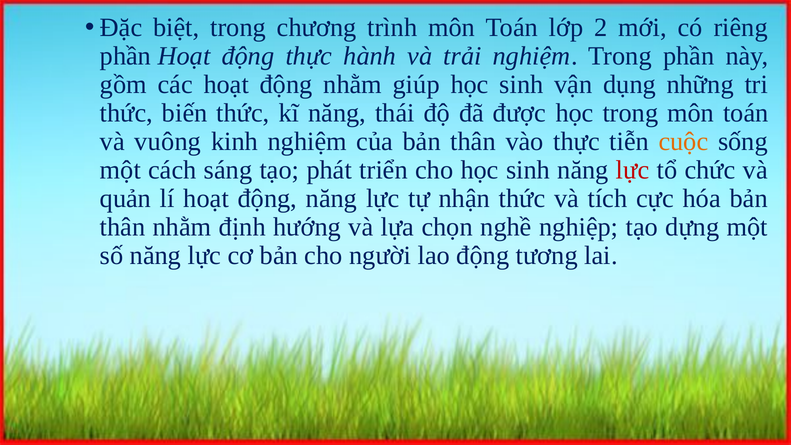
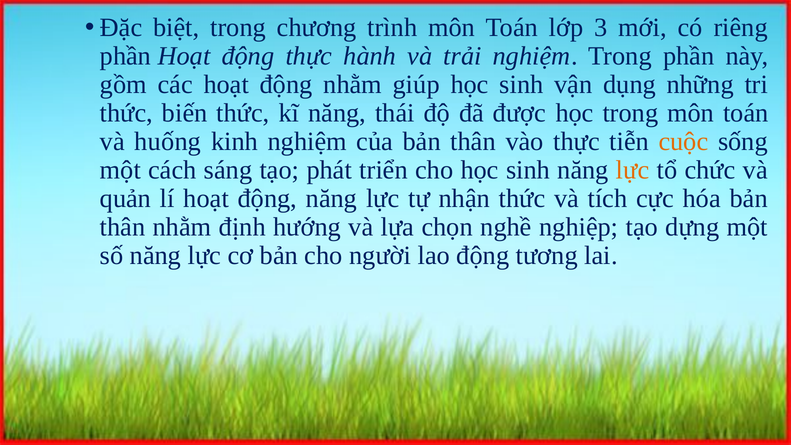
2: 2 -> 3
vuông: vuông -> huống
lực at (633, 170) colour: red -> orange
